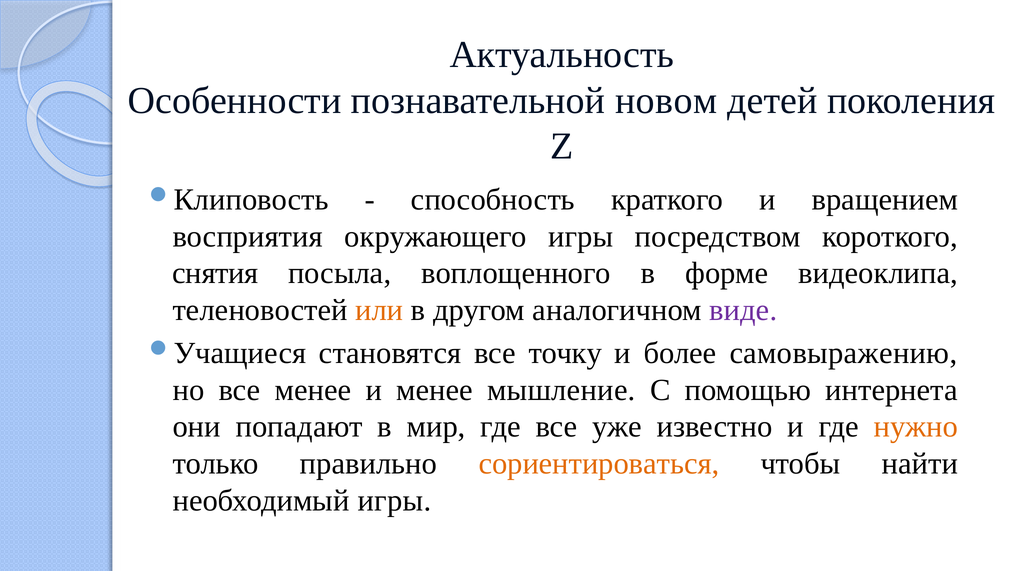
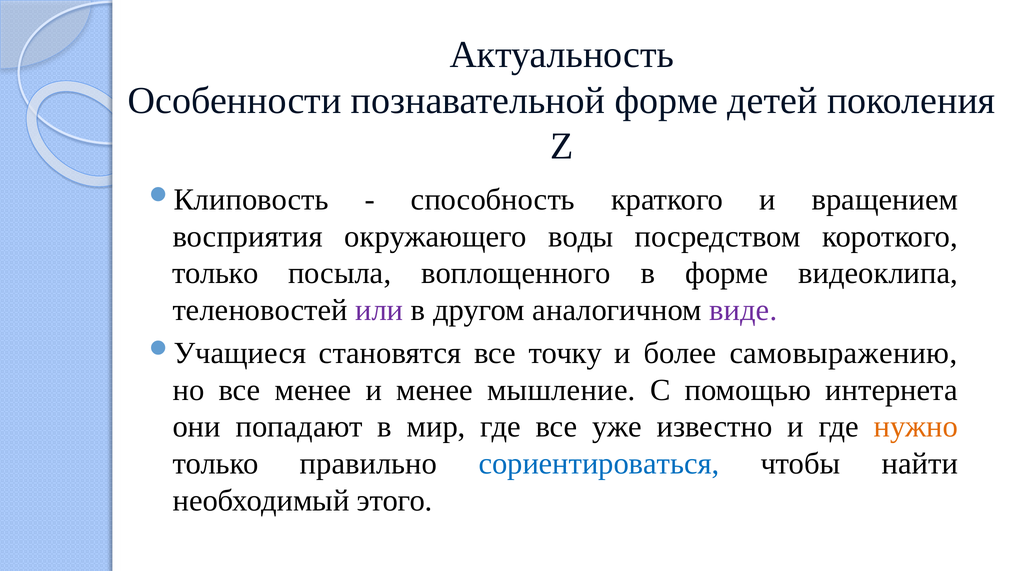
познавательной новом: новом -> форме
окружающего игры: игры -> воды
снятия at (215, 273): снятия -> только
или colour: orange -> purple
сориентироваться colour: orange -> blue
необходимый игры: игры -> этого
